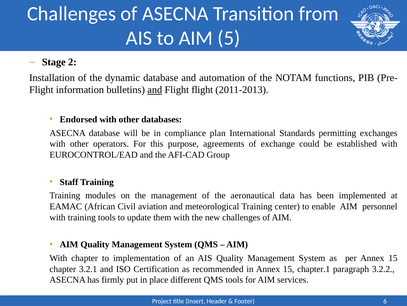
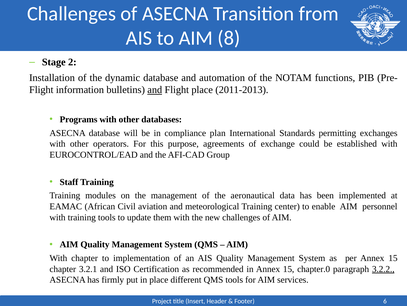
5: 5 -> 8
Flight flight: flight -> place
Endorsed: Endorsed -> Programs
chapter.1: chapter.1 -> chapter.0
3.2.2 underline: none -> present
